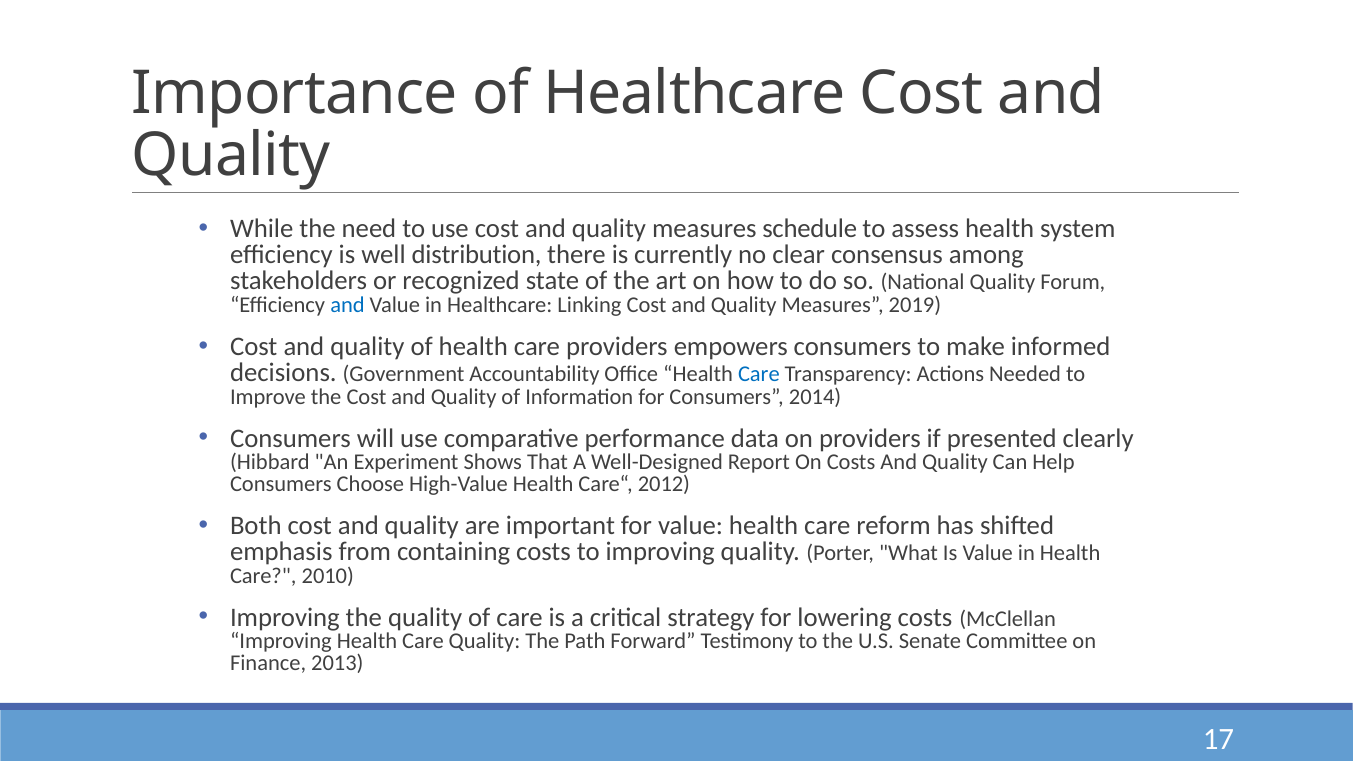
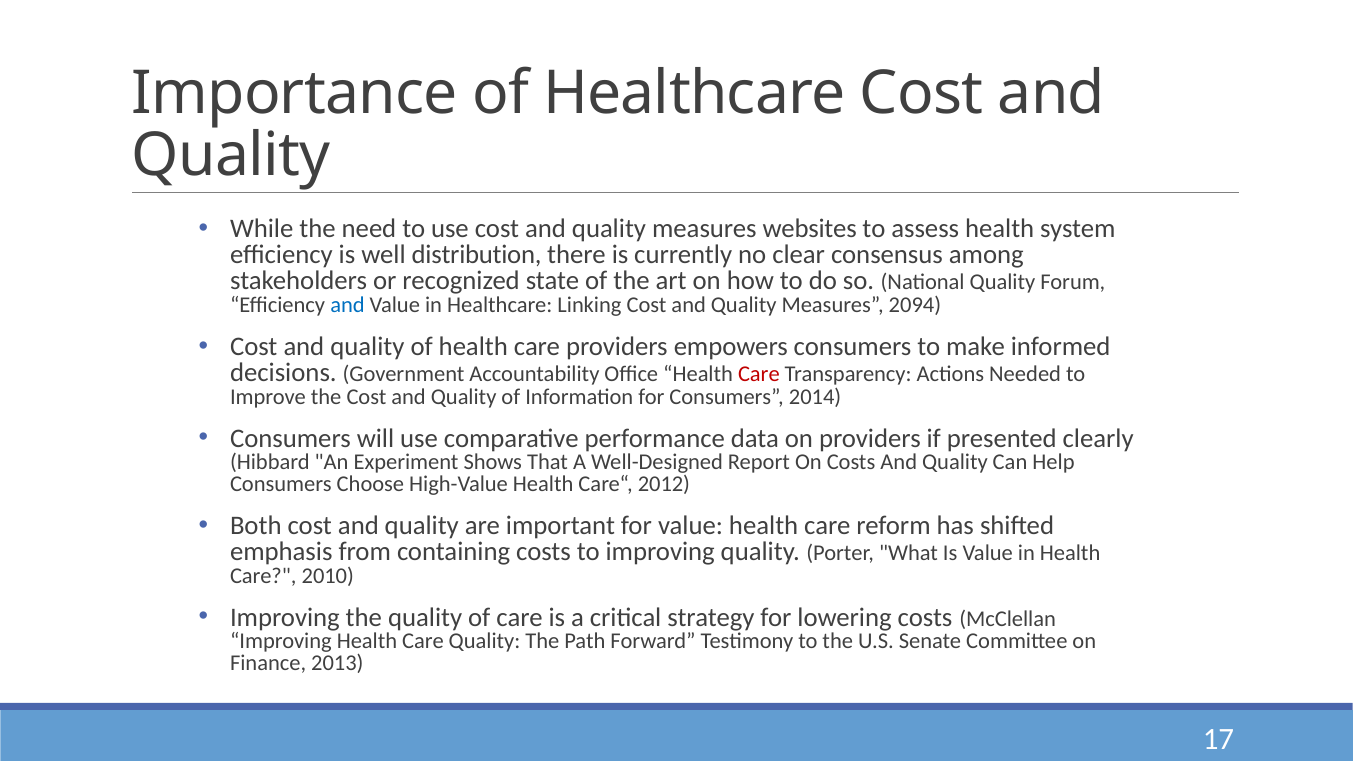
schedule: schedule -> websites
2019: 2019 -> 2094
Care at (759, 374) colour: blue -> red
